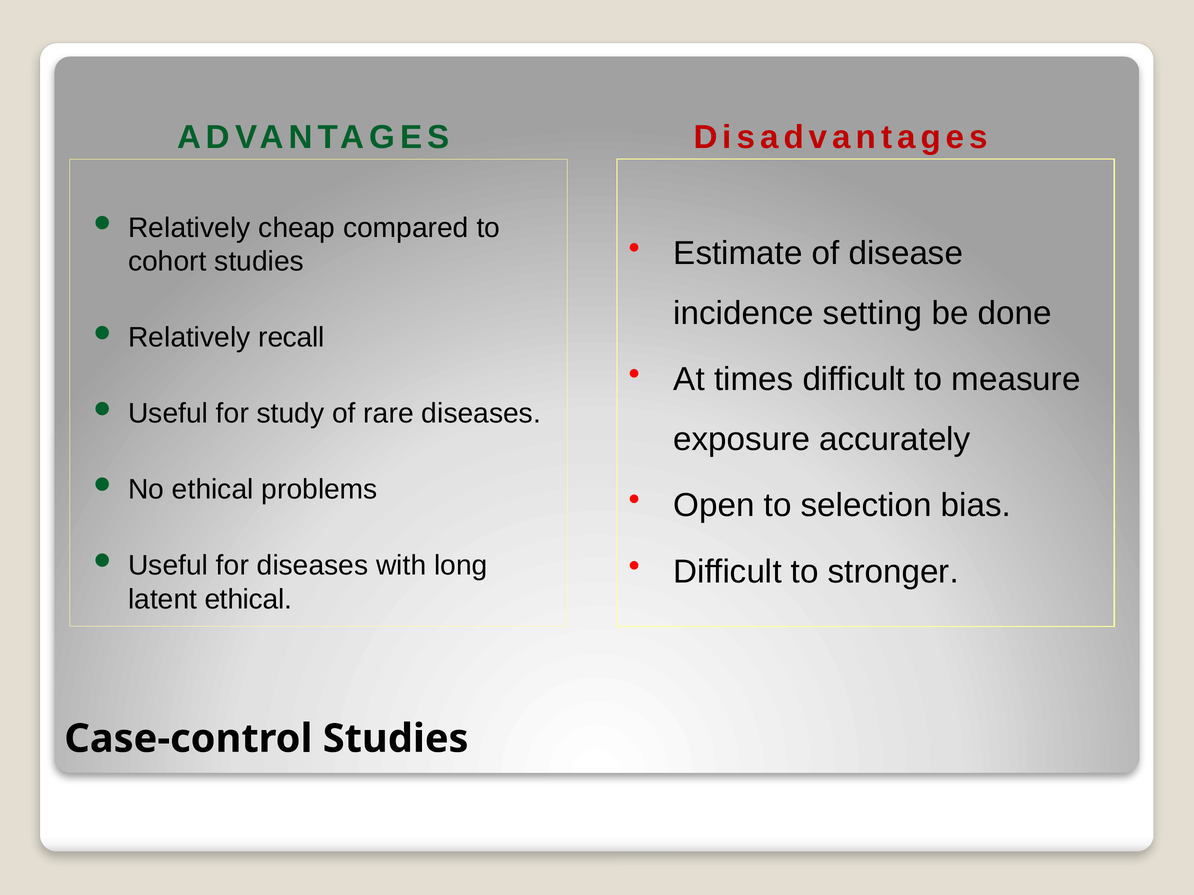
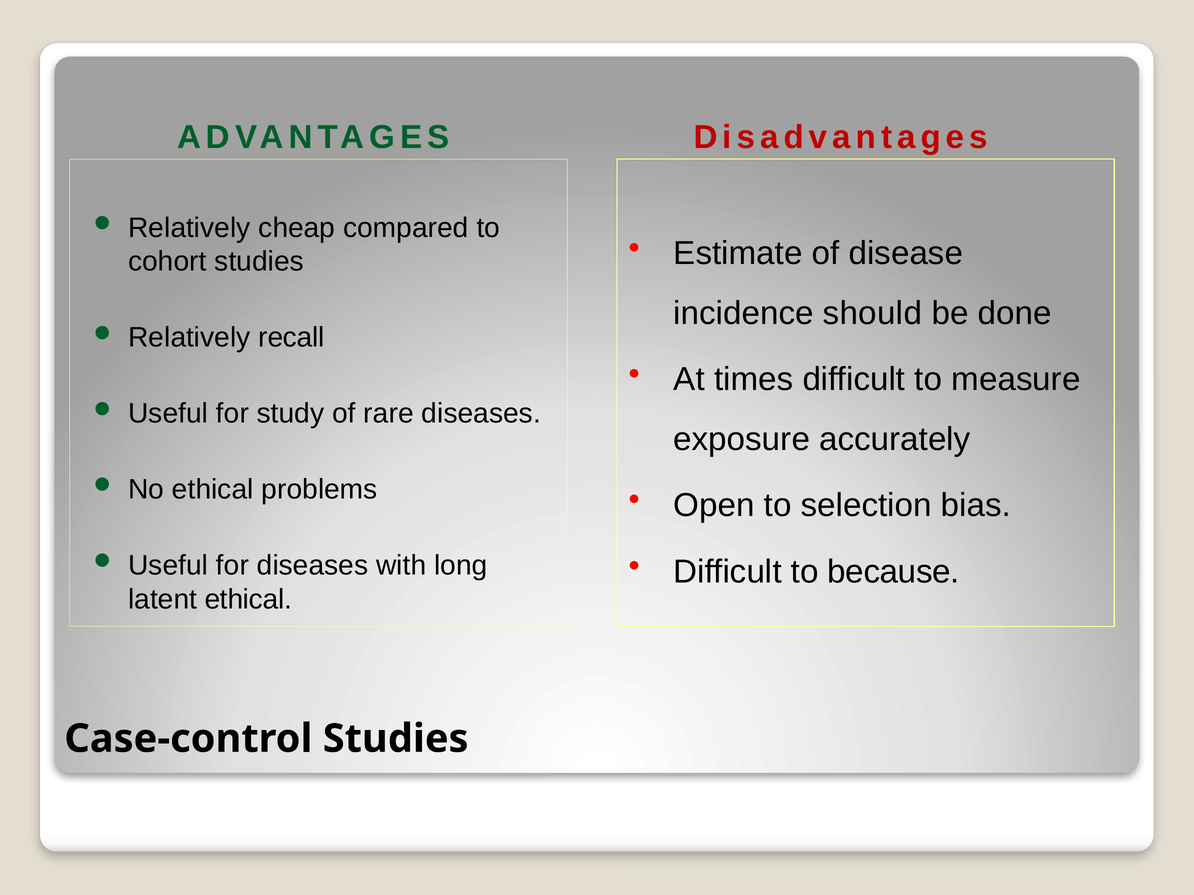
setting: setting -> should
stronger: stronger -> because
